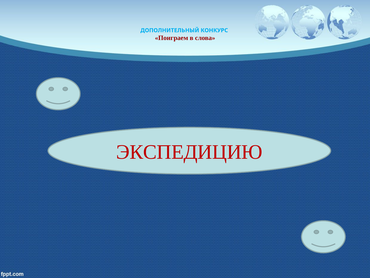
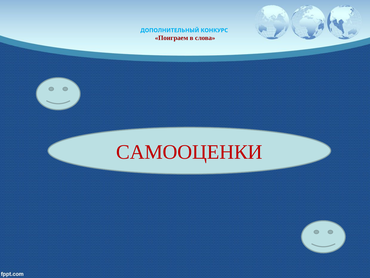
ЭКСПЕДИЦИЮ: ЭКСПЕДИЦИЮ -> САМООЦЕНКИ
